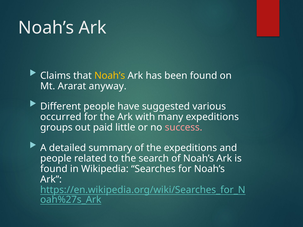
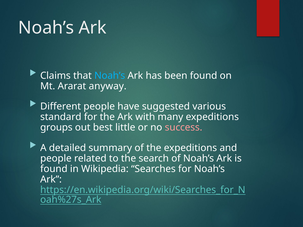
Noah’s at (110, 76) colour: yellow -> light blue
occurred: occurred -> standard
paid: paid -> best
